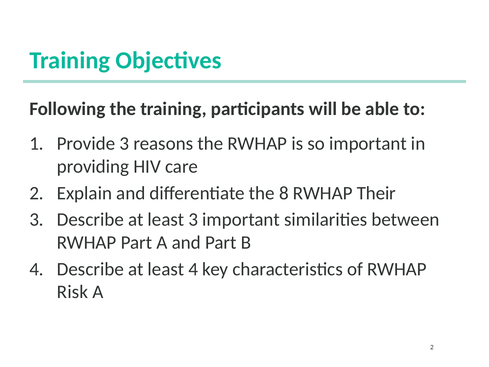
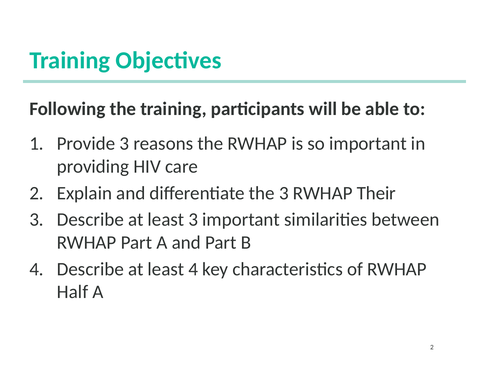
the 8: 8 -> 3
Risk: Risk -> Half
